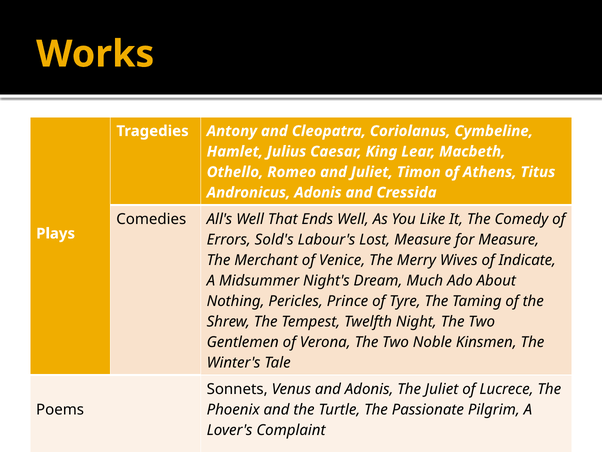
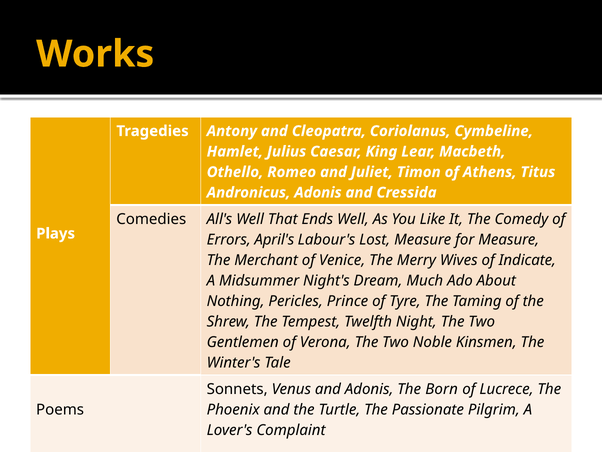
Sold's: Sold's -> April's
The Juliet: Juliet -> Born
